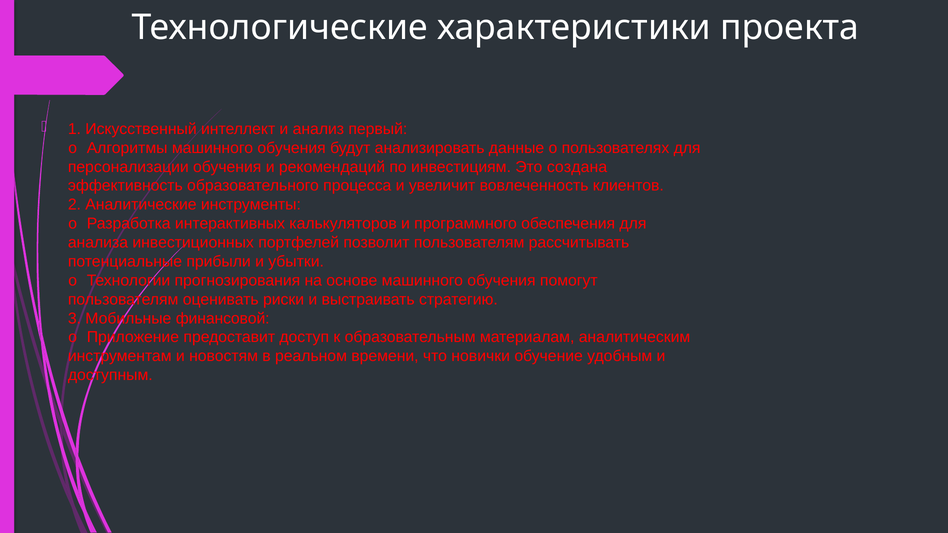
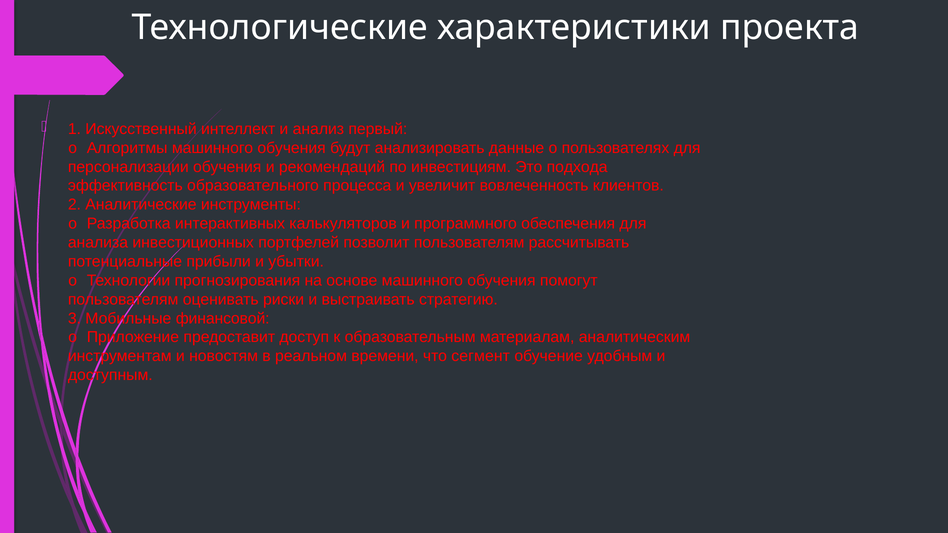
создана: создана -> подхода
новички: новички -> сегмент
